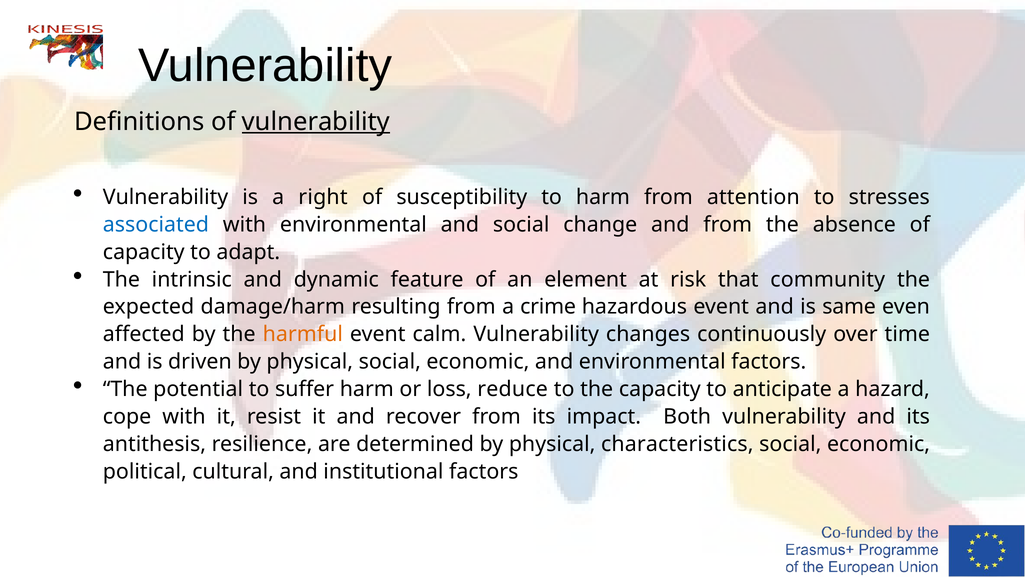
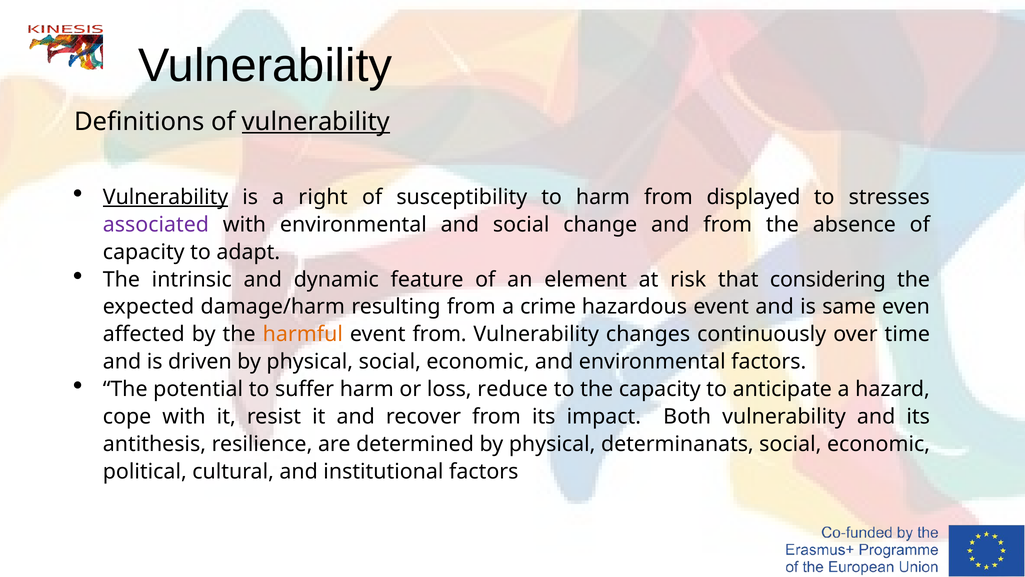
Vulnerability at (166, 197) underline: none -> present
attention: attention -> displayed
associated colour: blue -> purple
community: community -> considering
event calm: calm -> from
characteristics: characteristics -> determinanats
